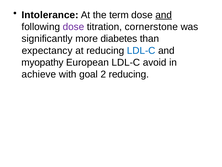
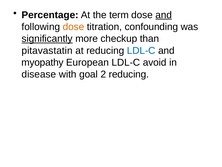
Intolerance: Intolerance -> Percentage
dose at (73, 27) colour: purple -> orange
cornerstone: cornerstone -> confounding
significantly underline: none -> present
diabetes: diabetes -> checkup
expectancy: expectancy -> pitavastatin
achieve: achieve -> disease
